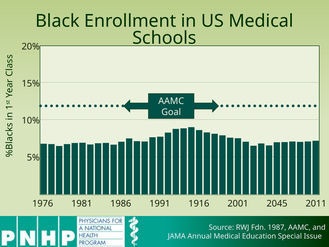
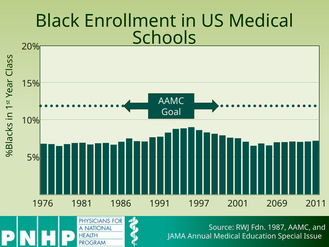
1916: 1916 -> 1997
2045: 2045 -> 2069
